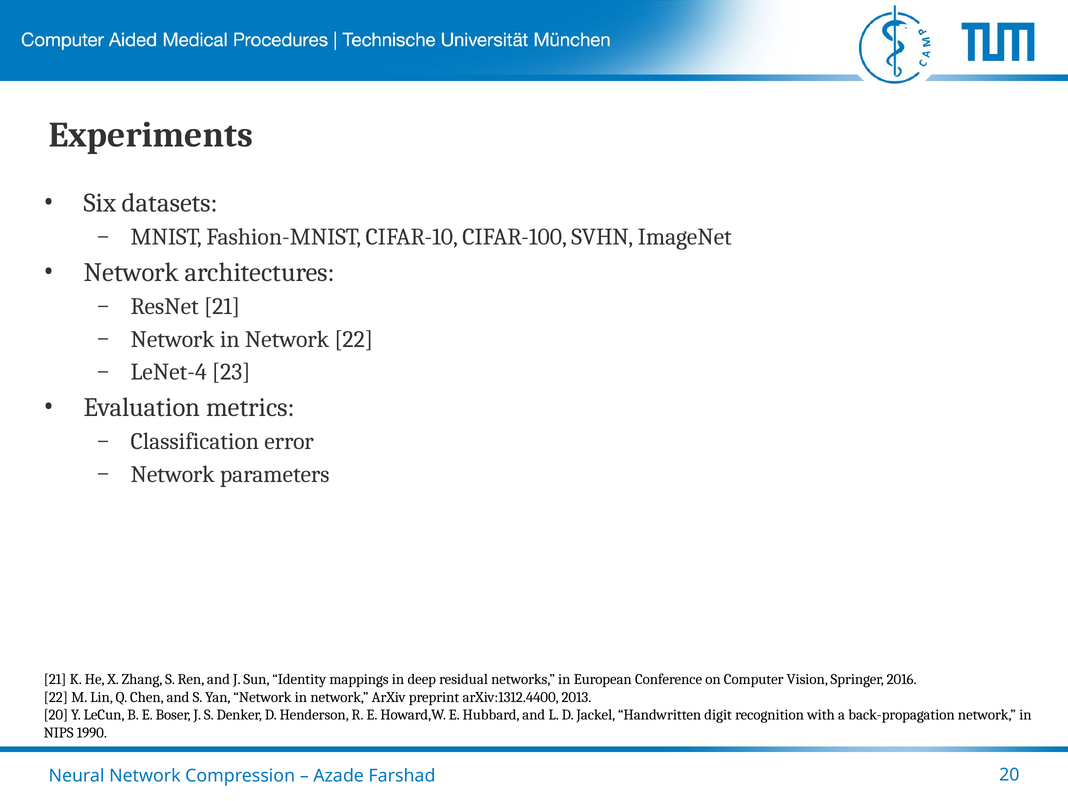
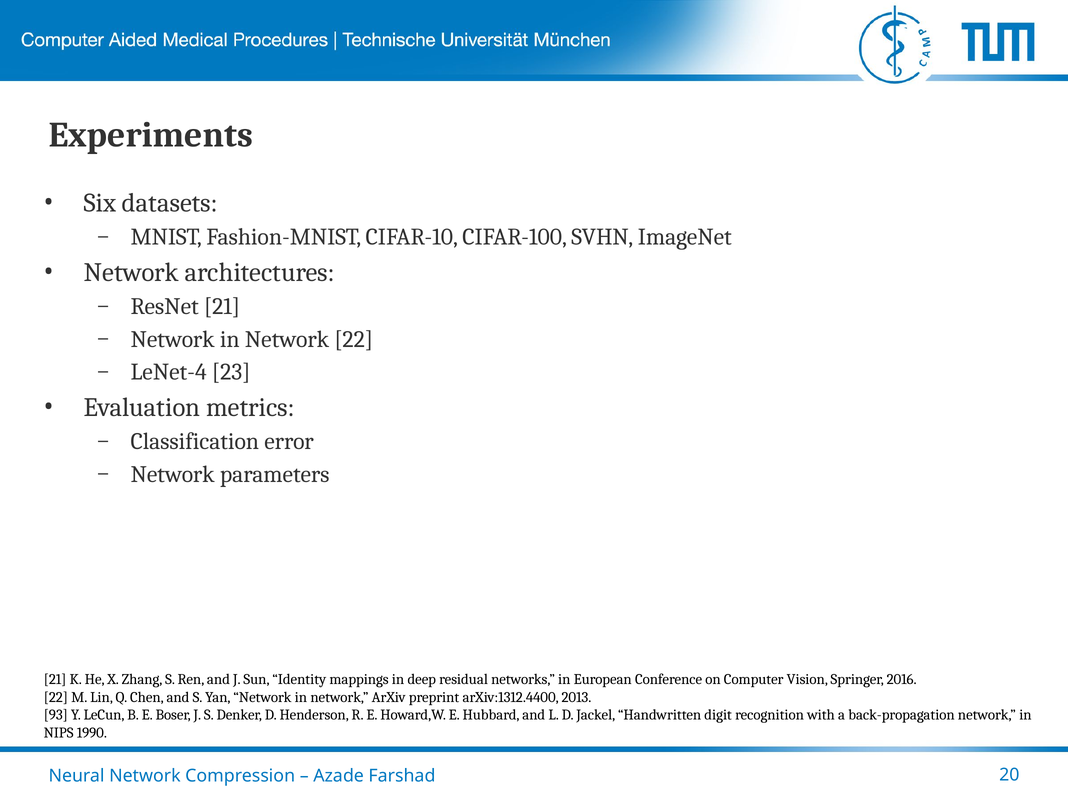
20 at (56, 715): 20 -> 93
